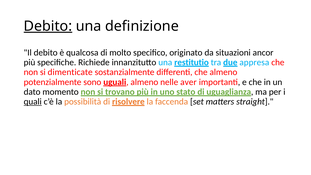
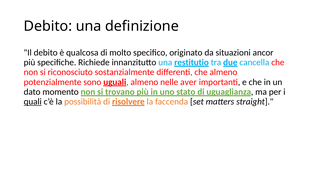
Debito at (48, 26) underline: present -> none
appresa: appresa -> cancella
dimenticate: dimenticate -> riconosciuto
